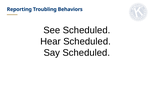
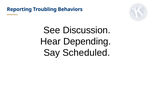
See Scheduled: Scheduled -> Discussion
Hear Scheduled: Scheduled -> Depending
